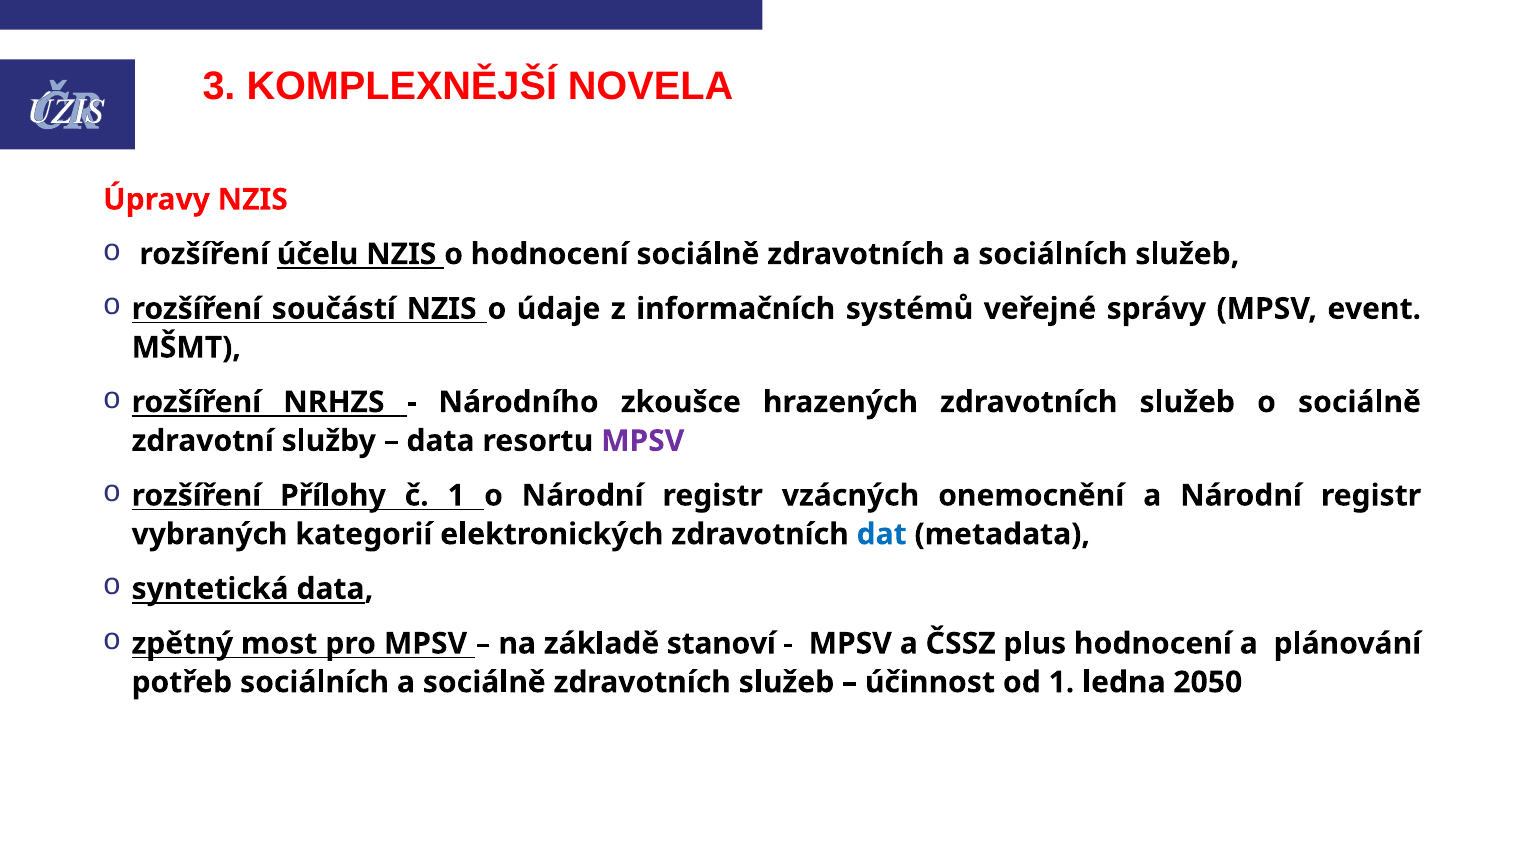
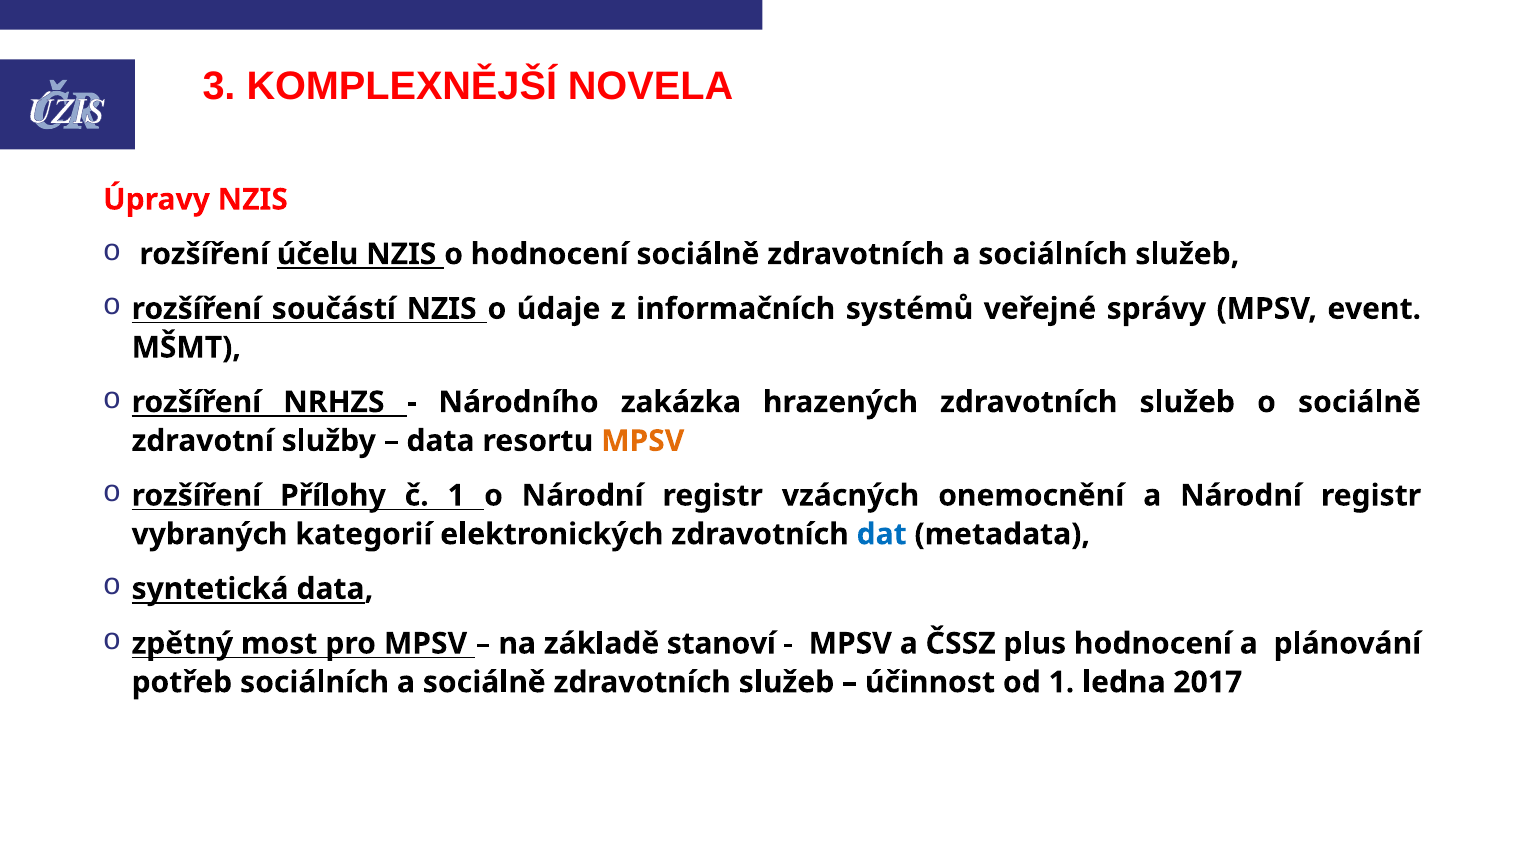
zkoušce: zkoušce -> zakázka
MPSV at (643, 441) colour: purple -> orange
2050: 2050 -> 2017
